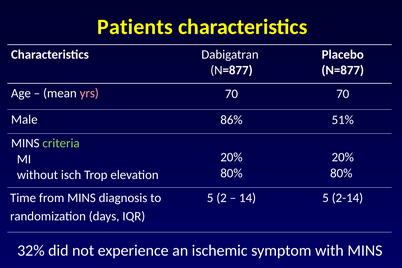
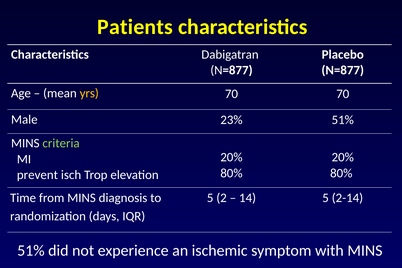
yrs colour: pink -> yellow
86%: 86% -> 23%
without: without -> prevent
32% at (31, 251): 32% -> 51%
